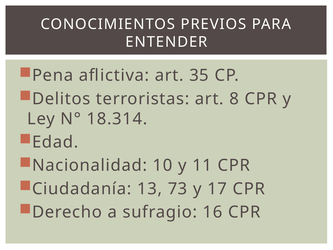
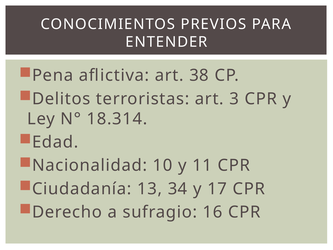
35: 35 -> 38
8: 8 -> 3
73: 73 -> 34
